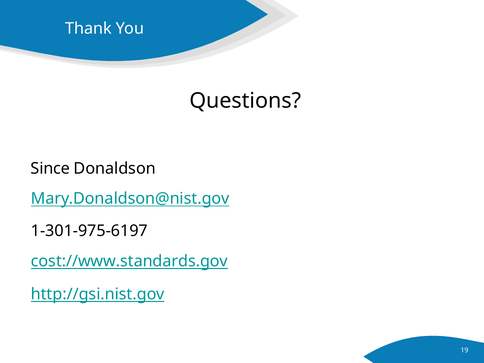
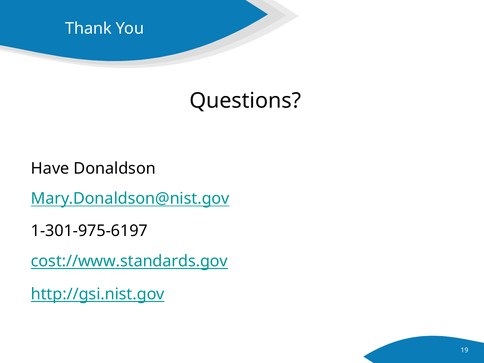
Since: Since -> Have
